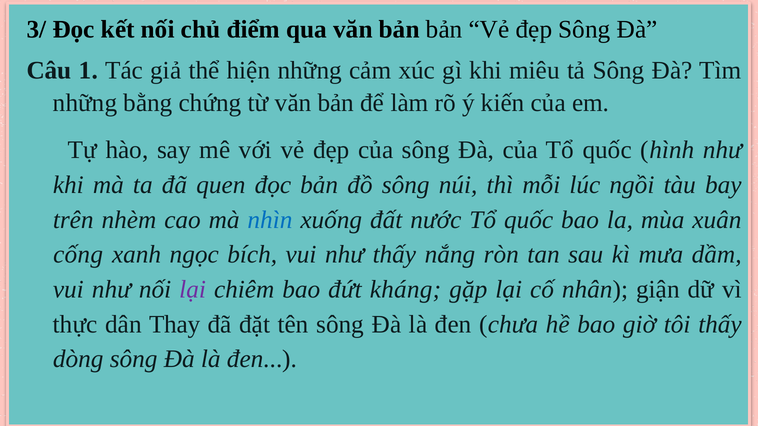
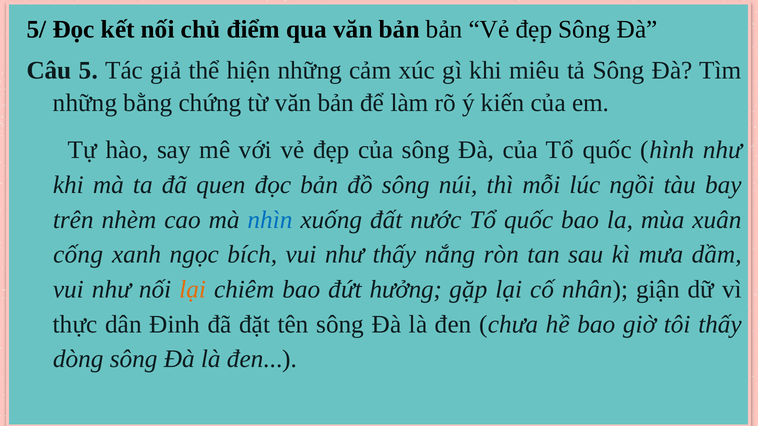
3/: 3/ -> 5/
1: 1 -> 5
lại at (193, 290) colour: purple -> orange
kháng: kháng -> hưởng
Thay: Thay -> Đinh
